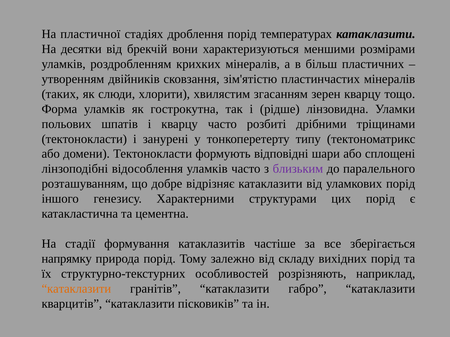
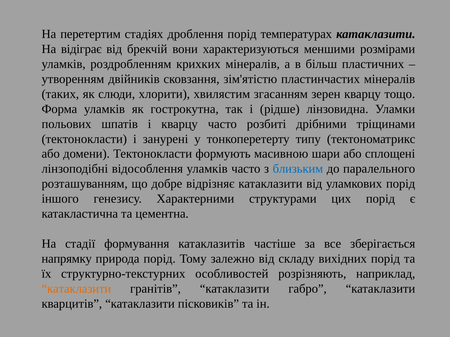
пластичної: пластичної -> перетертим
десятки: десятки -> відіграє
відповідні: відповідні -> масивною
близьким colour: purple -> blue
